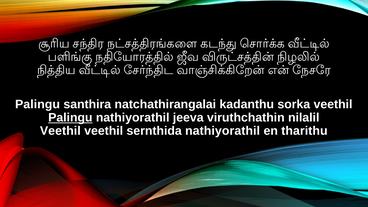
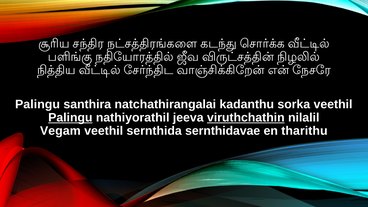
viruthchathin underline: none -> present
Veethil at (60, 131): Veethil -> Vegam
sernthida nathiyorathil: nathiyorathil -> sernthidavae
